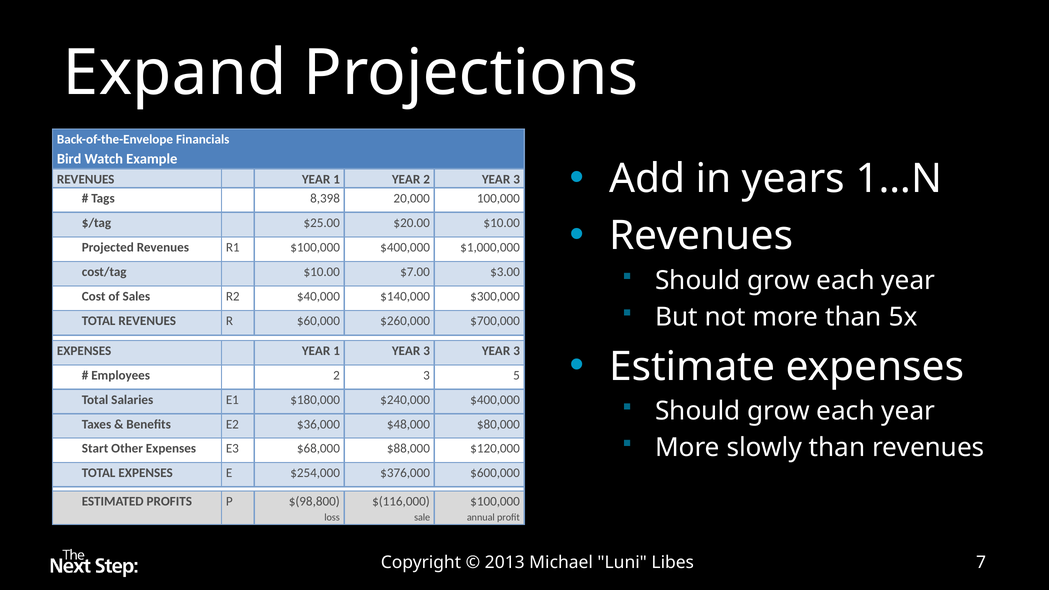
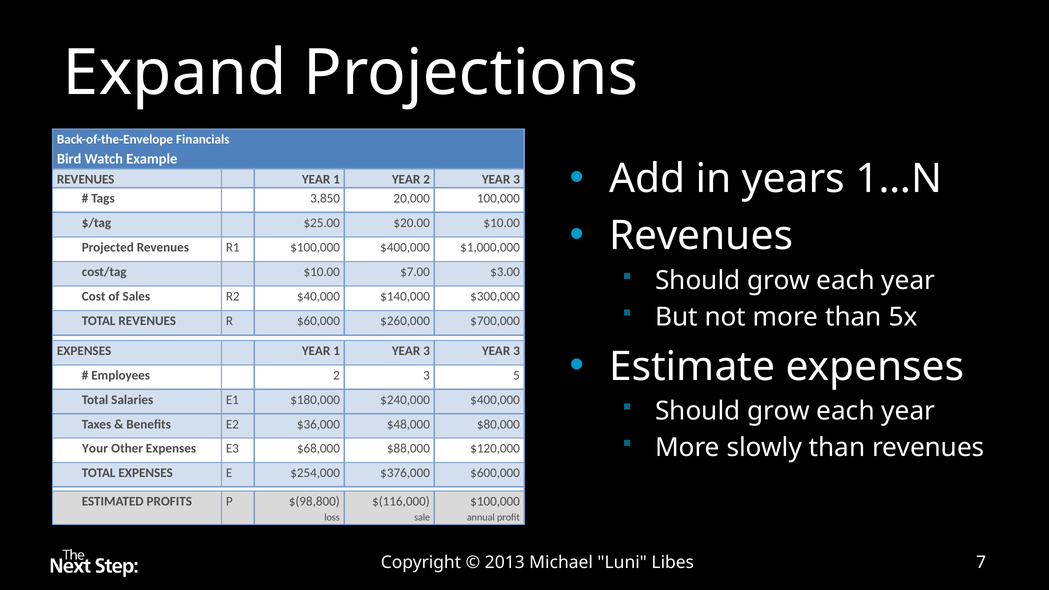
8,398: 8,398 -> 3,850
Start: Start -> Your
